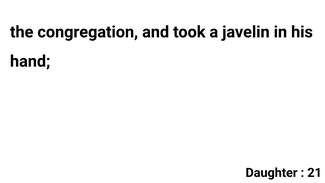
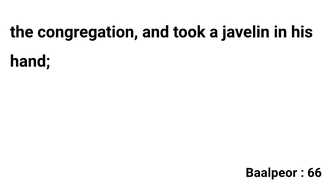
Daughter: Daughter -> Baalpeor
21: 21 -> 66
